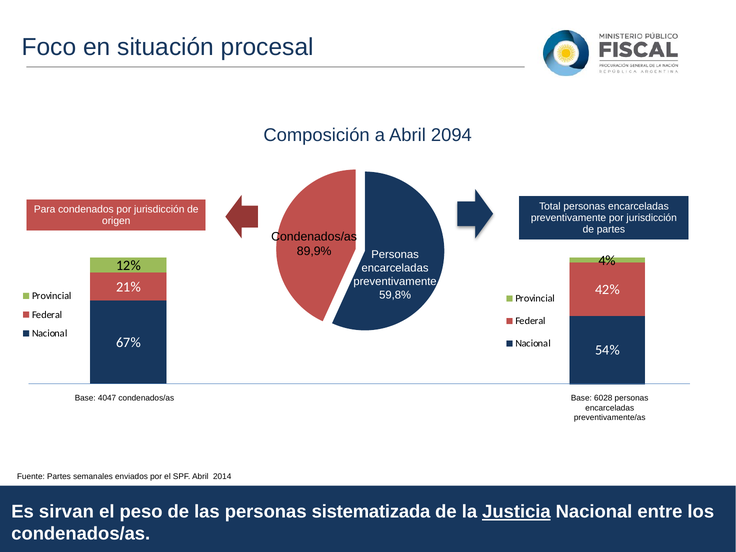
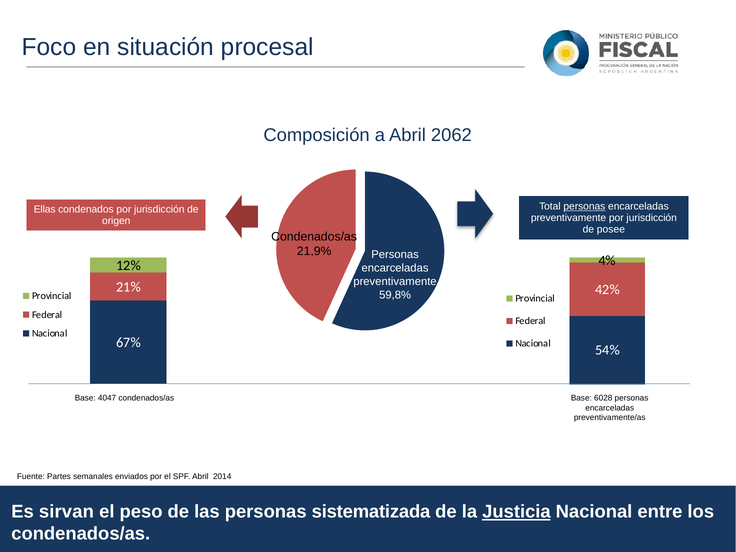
2094: 2094 -> 2062
personas at (584, 206) underline: none -> present
Para: Para -> Ellas
de partes: partes -> posee
89,9%: 89,9% -> 21,9%
